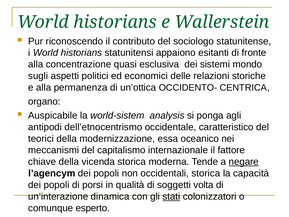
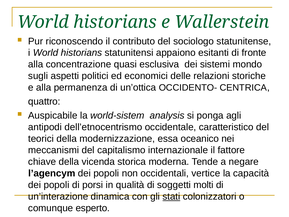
organo: organo -> quattro
negare underline: present -> none
occidentali storica: storica -> vertice
volta: volta -> molti
